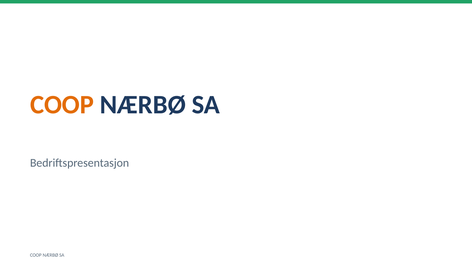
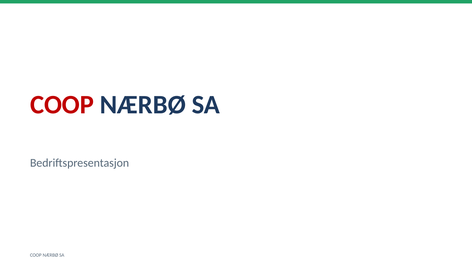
COOP at (62, 105) colour: orange -> red
